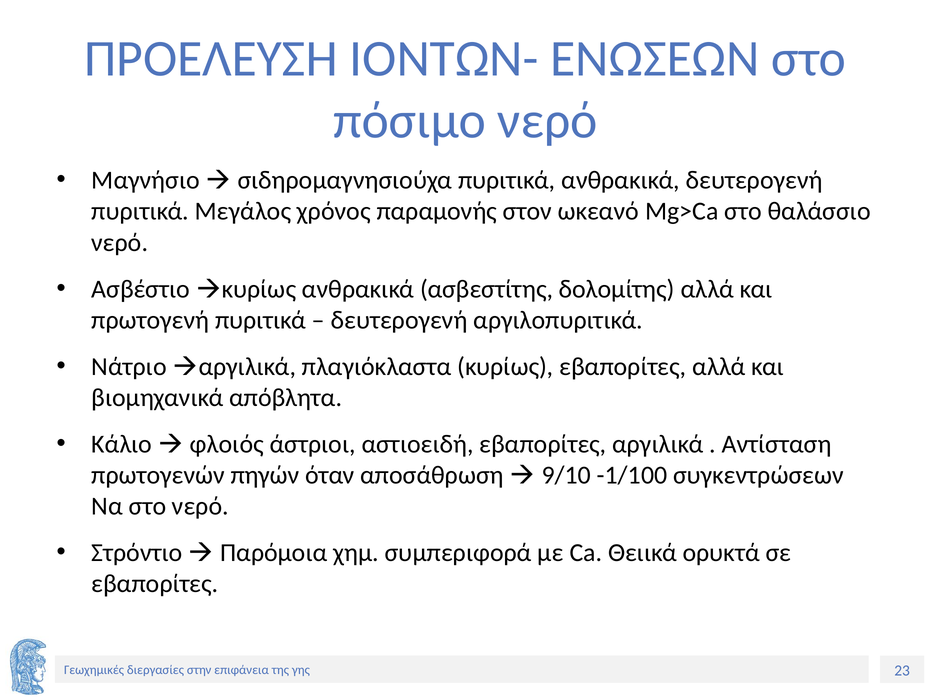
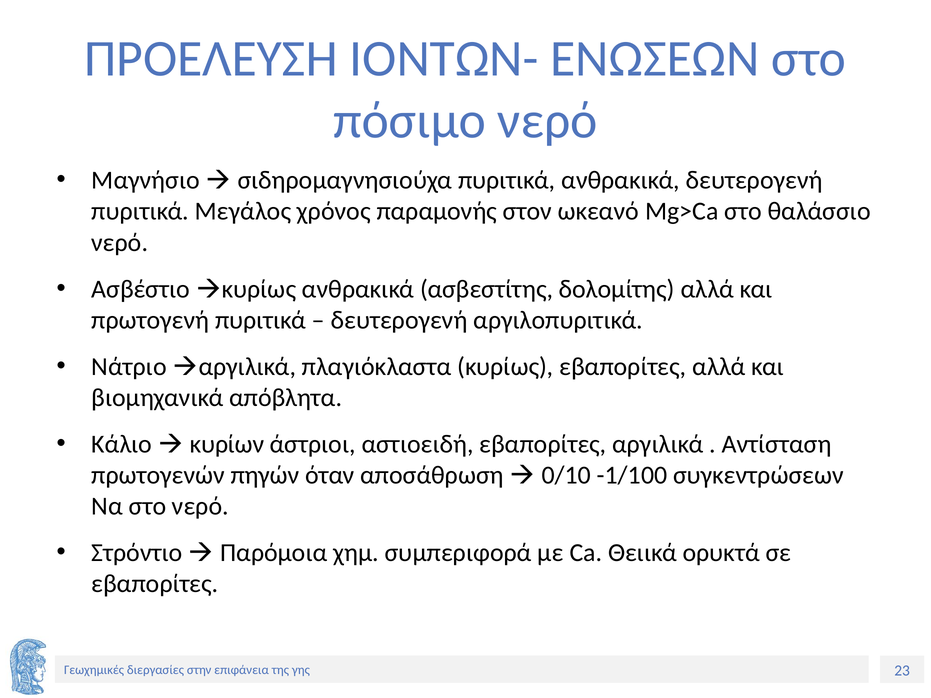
φλοιός: φλοιός -> κυρίων
9/10: 9/10 -> 0/10
